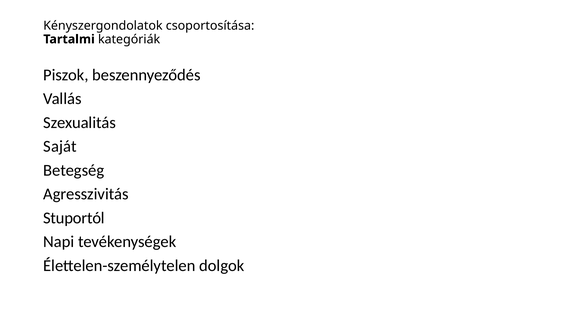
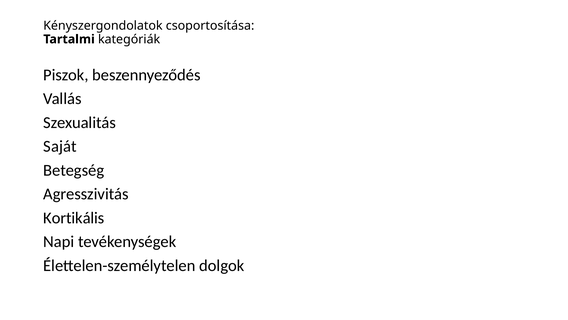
Stuportól: Stuportól -> Kortikális
